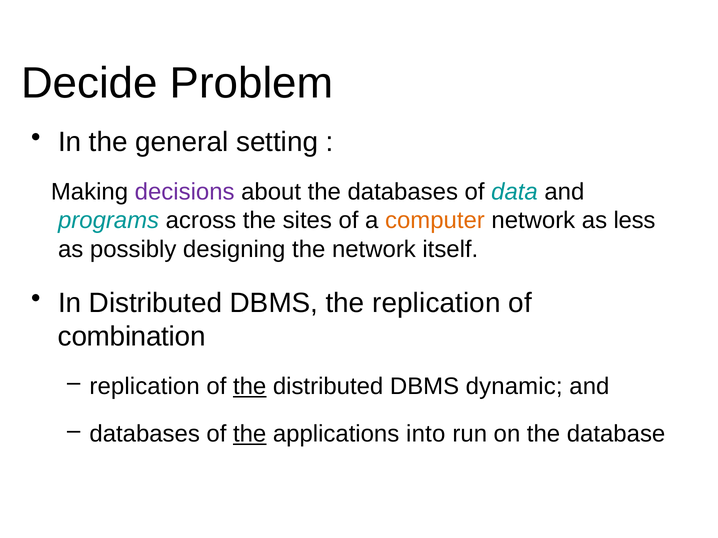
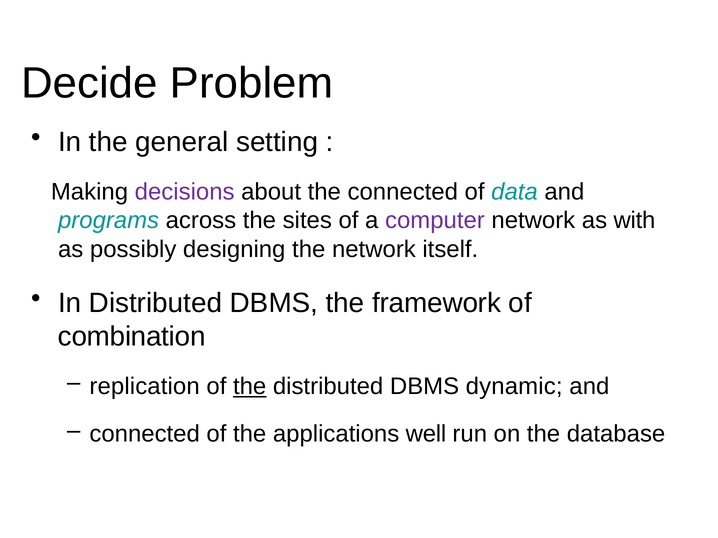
the databases: databases -> connected
computer colour: orange -> purple
less: less -> with
the replication: replication -> framework
databases at (145, 434): databases -> connected
the at (250, 434) underline: present -> none
into: into -> well
